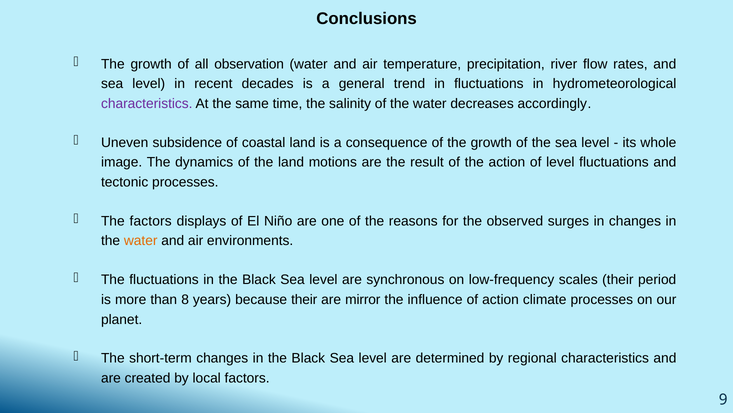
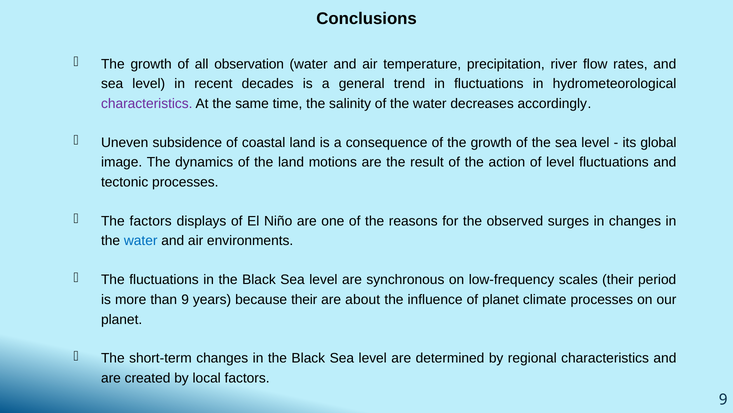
whole: whole -> global
water at (141, 241) colour: orange -> blue
than 8: 8 -> 9
mirror: mirror -> about
of action: action -> planet
